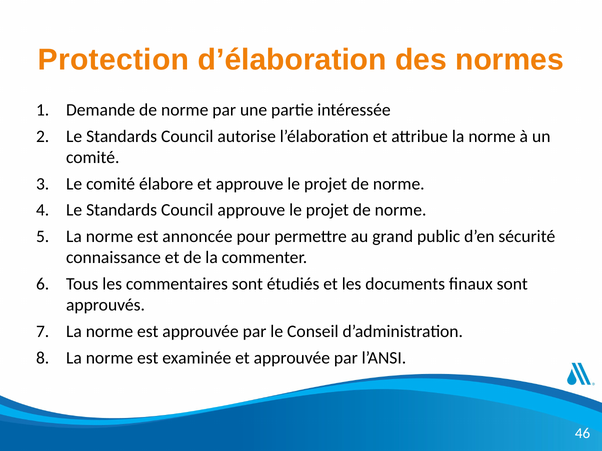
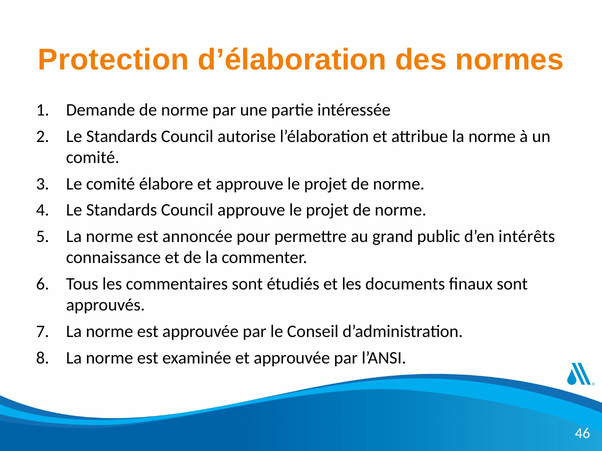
sécurité: sécurité -> intérêts
